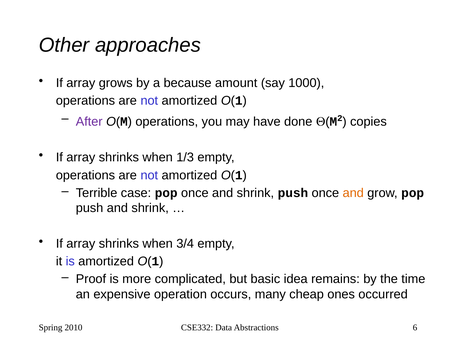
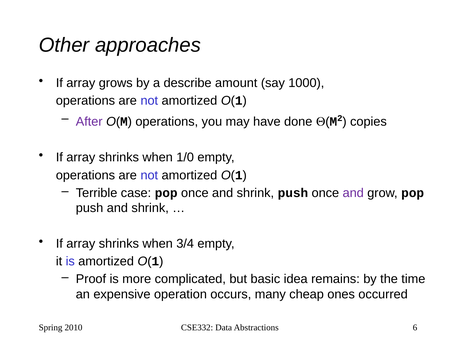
because: because -> describe
1/3: 1/3 -> 1/0
and at (353, 193) colour: orange -> purple
